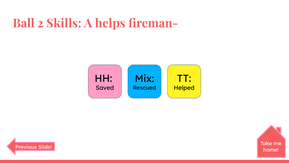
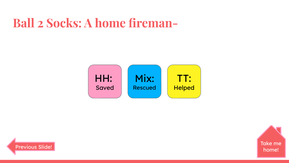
Skills: Skills -> Socks
A helps: helps -> home
